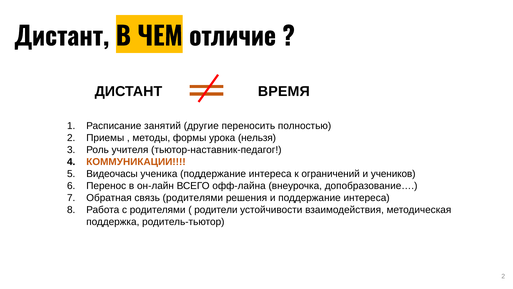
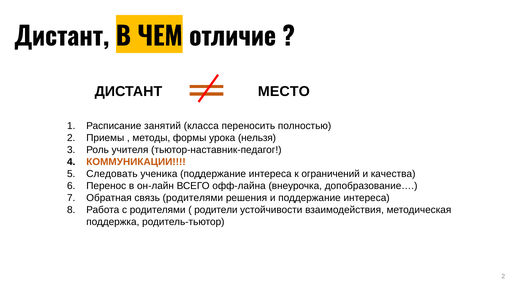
ВРЕМЯ: ВРЕМЯ -> МЕСТО
другие: другие -> класса
Видеочасы: Видеочасы -> Следовать
учеников: учеников -> качества
